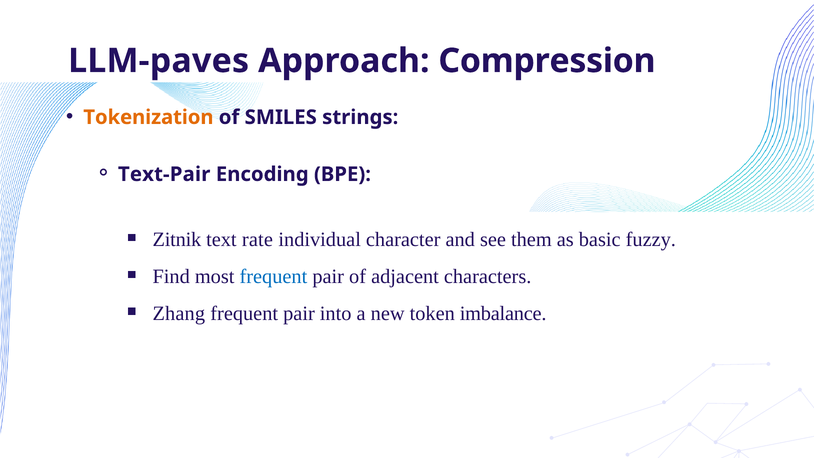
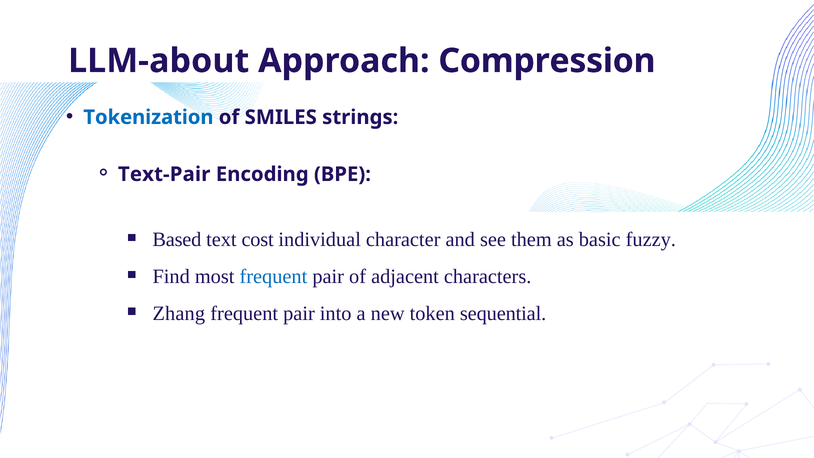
LLM-paves: LLM-paves -> LLM-about
Tokenization colour: orange -> blue
Zitnik: Zitnik -> Based
rate: rate -> cost
imbalance: imbalance -> sequential
